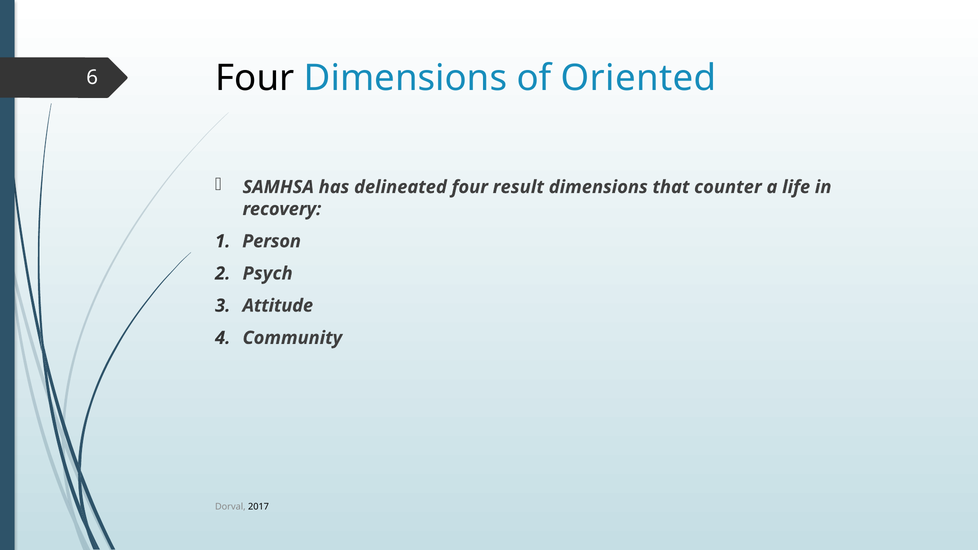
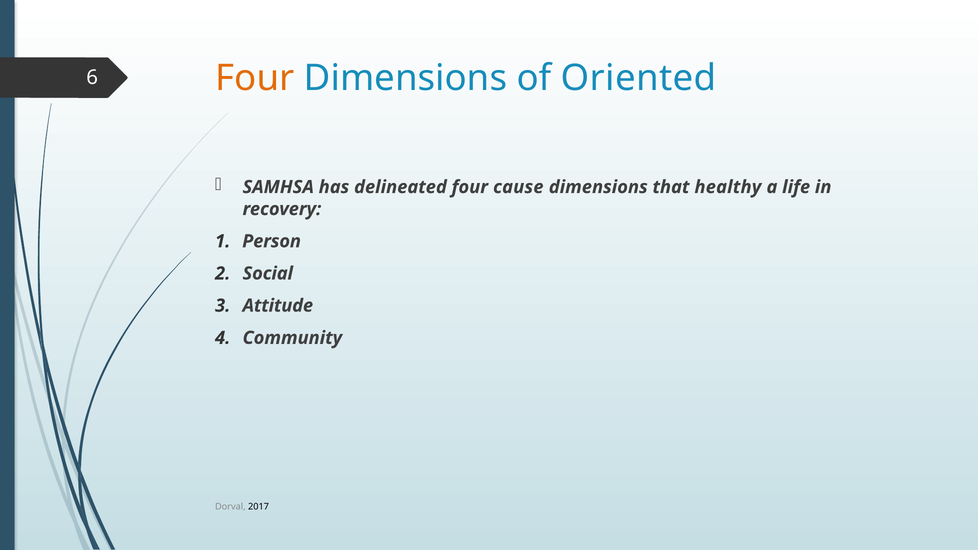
Four at (255, 78) colour: black -> orange
result: result -> cause
counter: counter -> healthy
Psych: Psych -> Social
